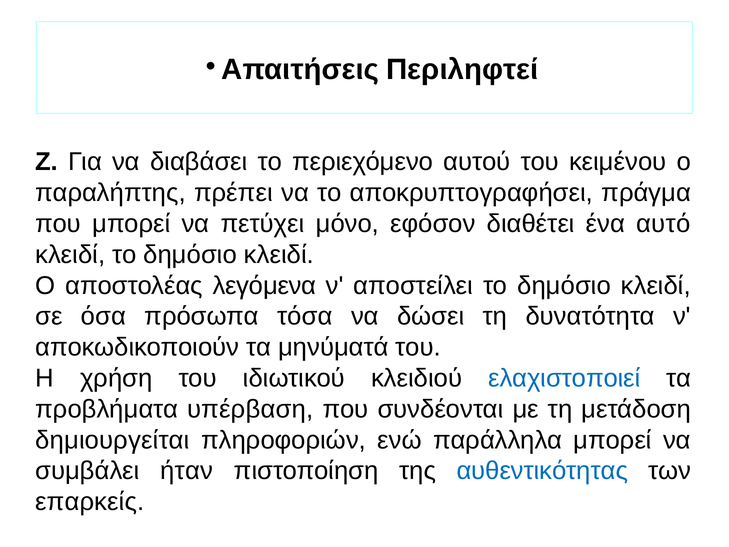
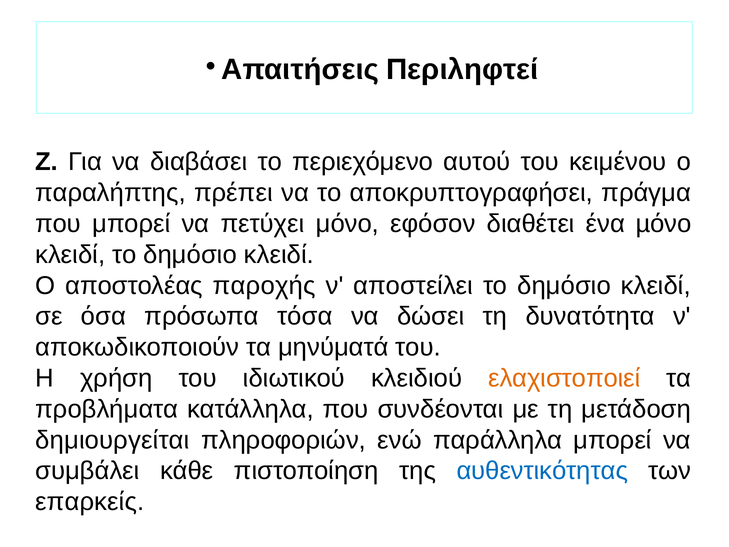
ένα αυτό: αυτό -> µόνο
λεγόμενα: λεγόμενα -> παροχής
ελαχιστοποιεί colour: blue -> orange
υπέρβαση: υπέρβαση -> κατάλληλα
ήταν: ήταν -> κάθε
